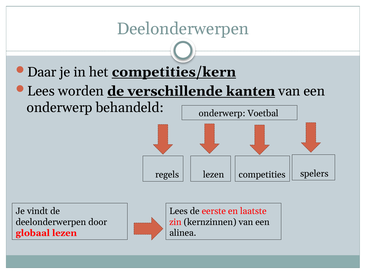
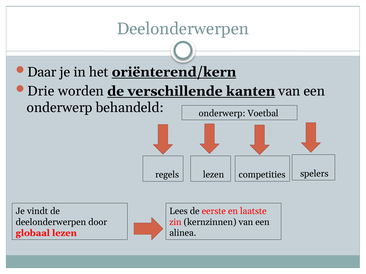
competities/kern: competities/kern -> oriënterend/kern
Lees at (41, 91): Lees -> Drie
